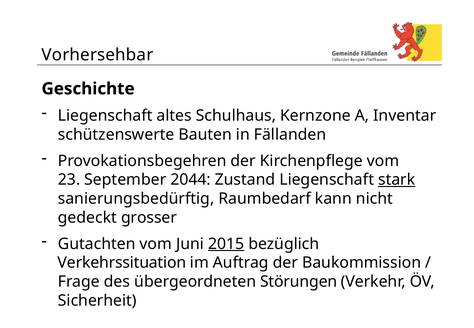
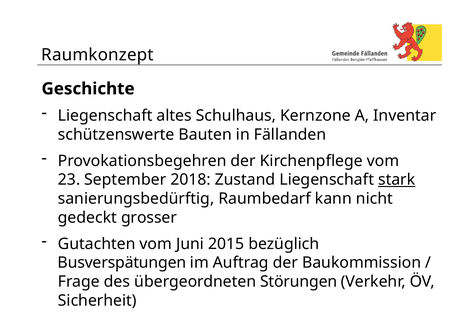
Vorhersehbar: Vorhersehbar -> Raumkonzept
2044: 2044 -> 2018
2015 underline: present -> none
Verkehrssituation: Verkehrssituation -> Busverspätungen
